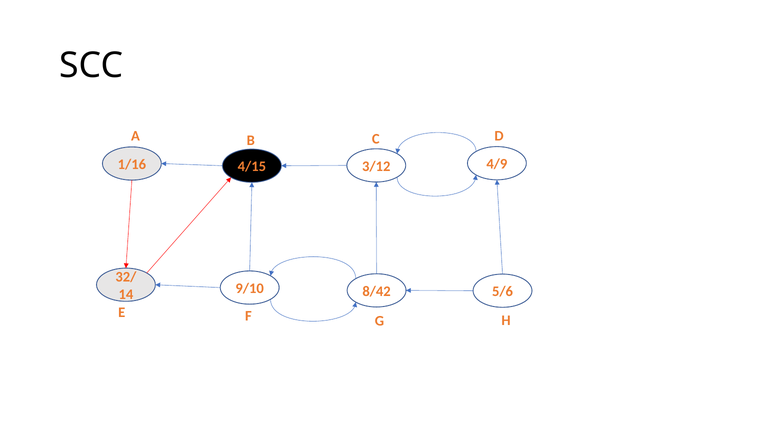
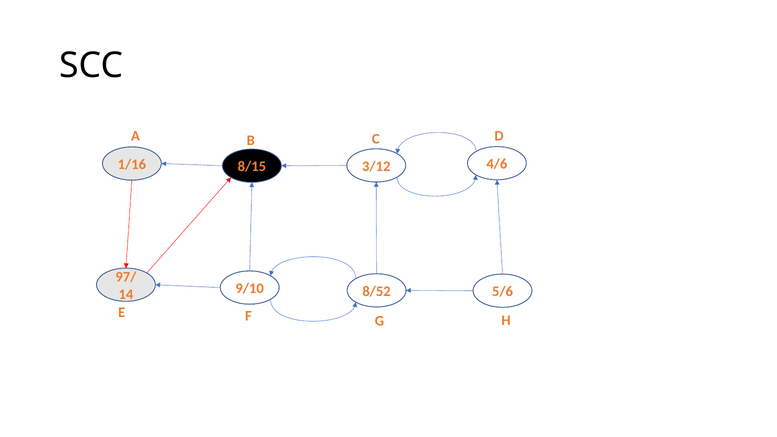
4/15: 4/15 -> 8/15
4/9: 4/9 -> 4/6
32/: 32/ -> 97/
8/42: 8/42 -> 8/52
